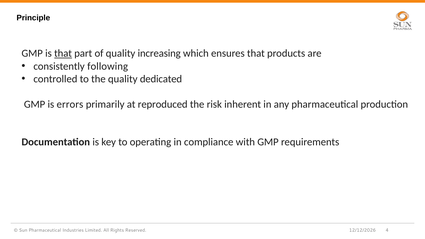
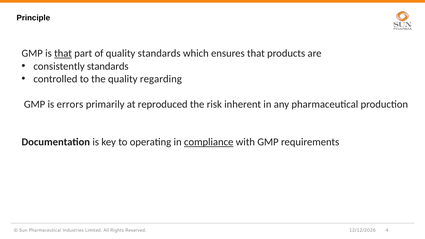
quality increasing: increasing -> standards
consistently following: following -> standards
dedicated: dedicated -> regarding
compliance underline: none -> present
